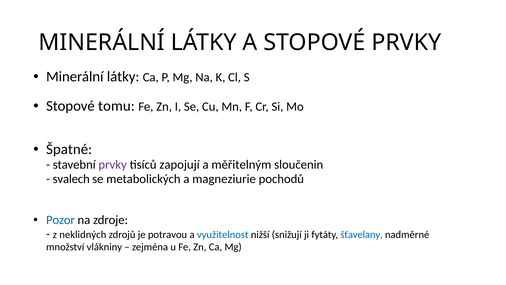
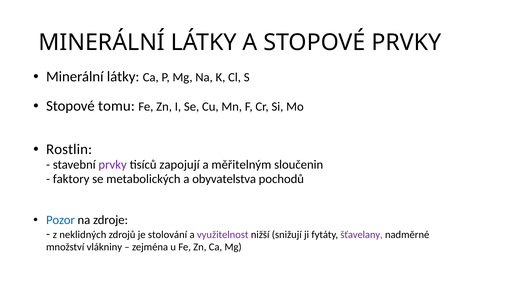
Špatné: Špatné -> Rostlin
svalech: svalech -> faktory
magneziurie: magneziurie -> obyvatelstva
potravou: potravou -> stolování
využitelnost colour: blue -> purple
šťavelany colour: blue -> purple
